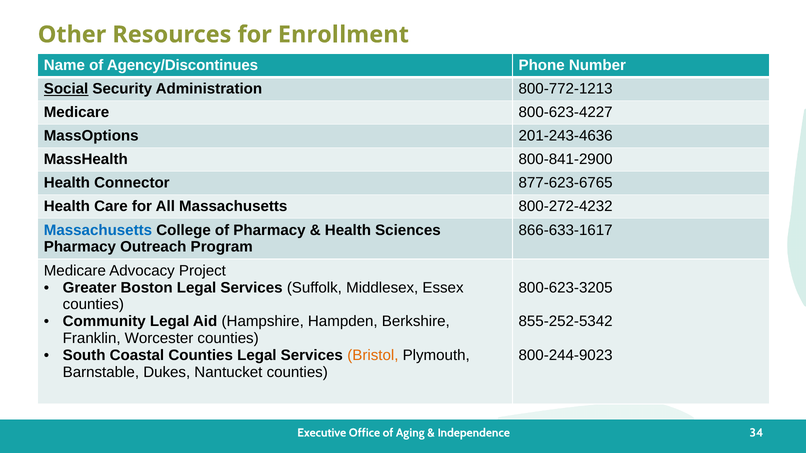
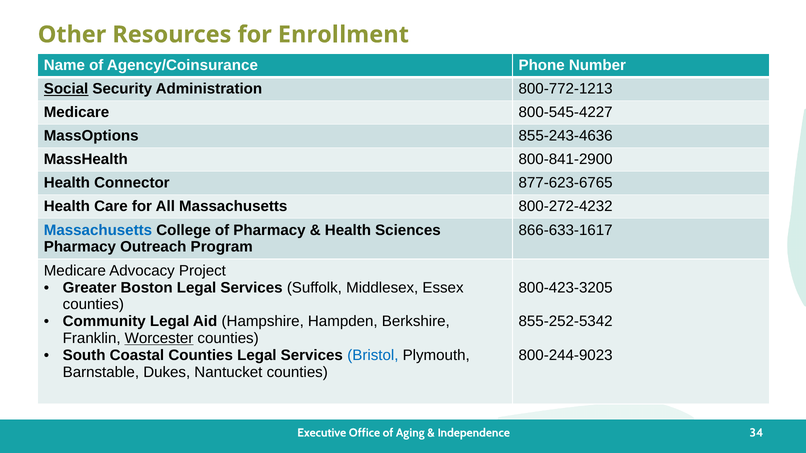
Agency/Discontinues: Agency/Discontinues -> Agency/Coinsurance
800-623-4227: 800-623-4227 -> 800-545-4227
201-243-4636: 201-243-4636 -> 855-243-4636
800-623-3205: 800-623-3205 -> 800-423-3205
Worcester underline: none -> present
Bristol colour: orange -> blue
